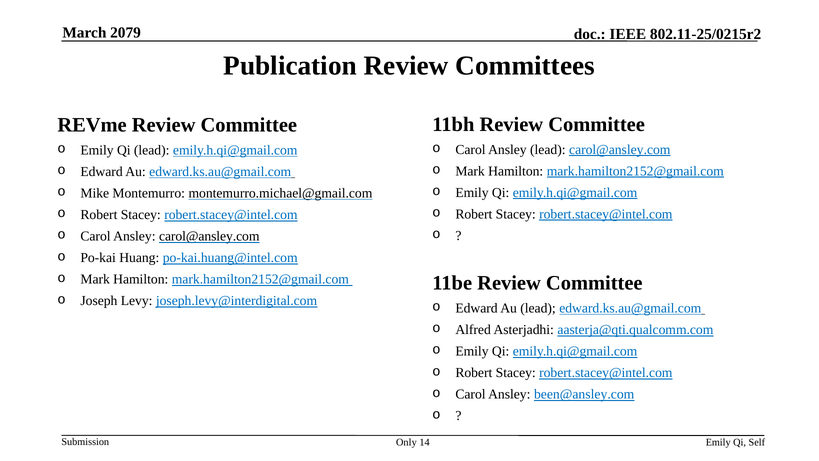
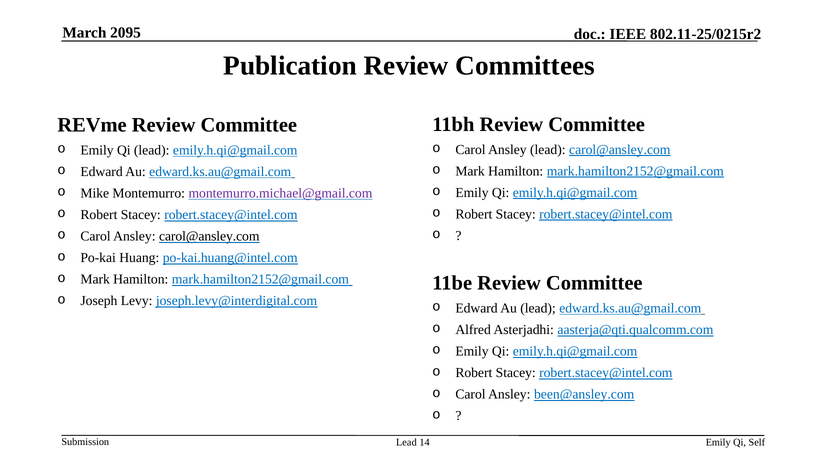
2079: 2079 -> 2095
montemurro.michael@gmail.com colour: black -> purple
Only at (406, 442): Only -> Lead
